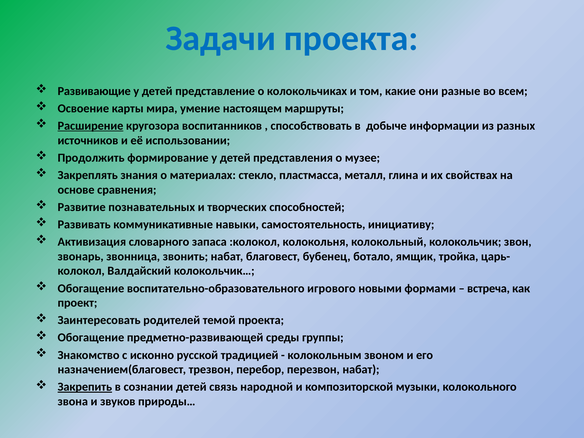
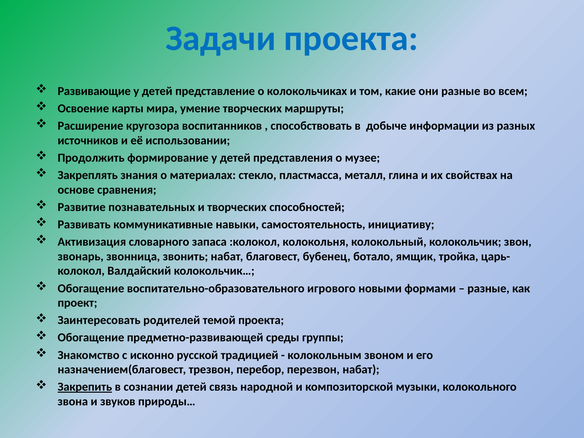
умение настоящем: настоящем -> творческих
Расширение underline: present -> none
встреча at (488, 288): встреча -> разные
